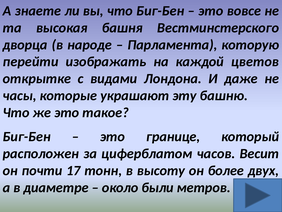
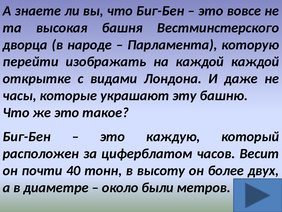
каждой цветов: цветов -> каждой
границе: границе -> каждую
17: 17 -> 40
